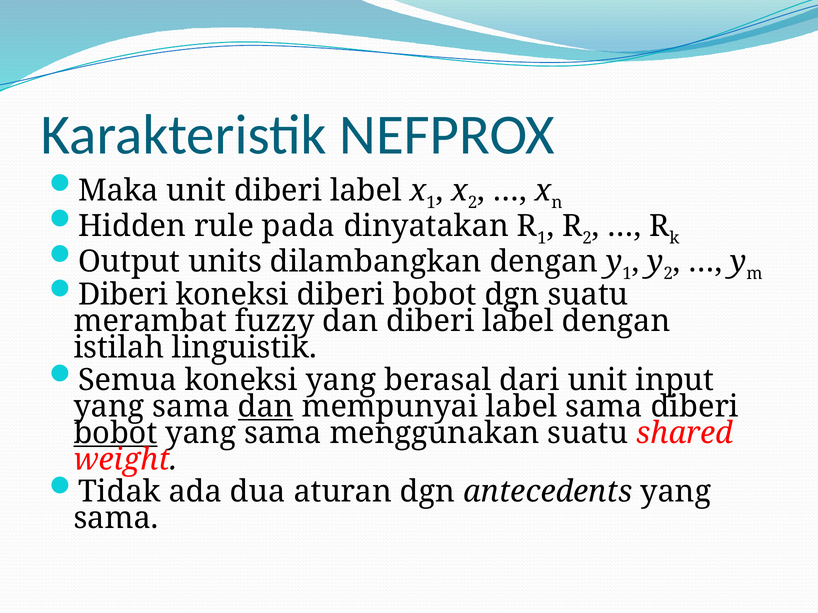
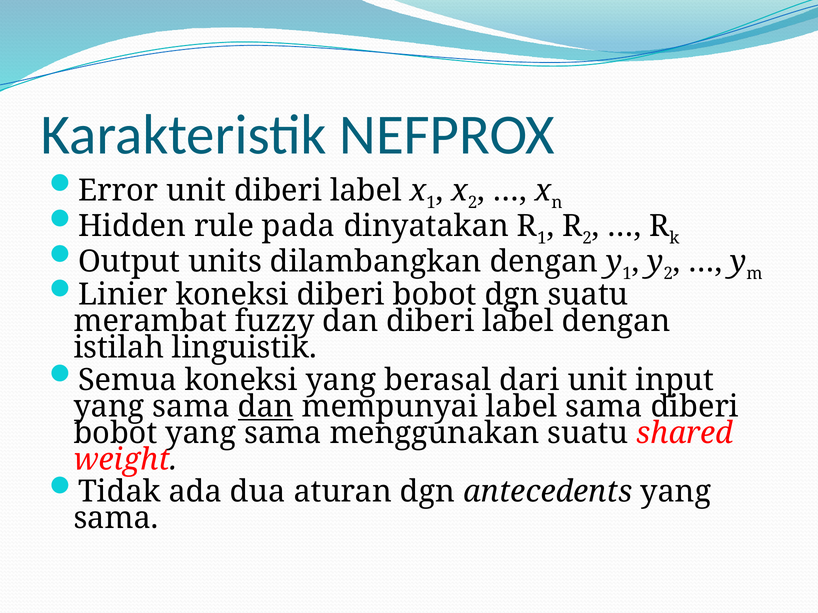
Maka: Maka -> Error
Diberi at (123, 295): Diberi -> Linier
bobot at (116, 433) underline: present -> none
